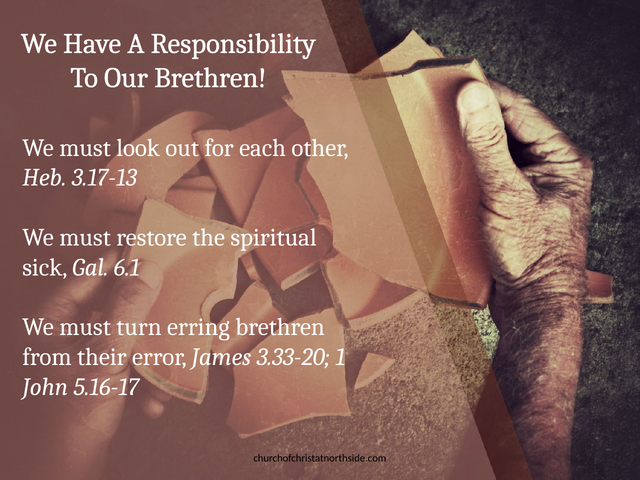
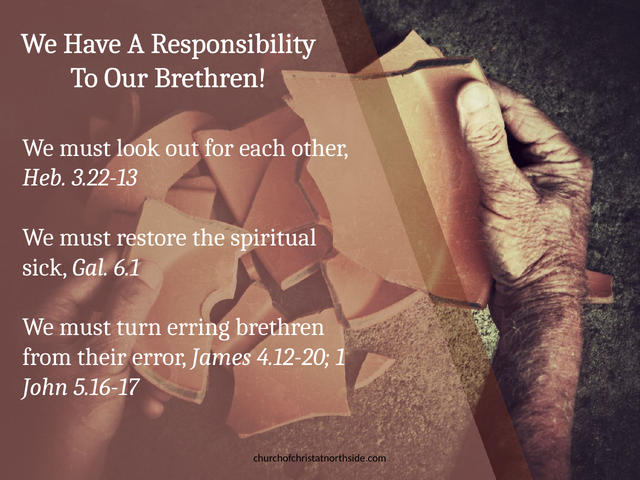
3.17-13: 3.17-13 -> 3.22-13
3.33-20: 3.33-20 -> 4.12-20
